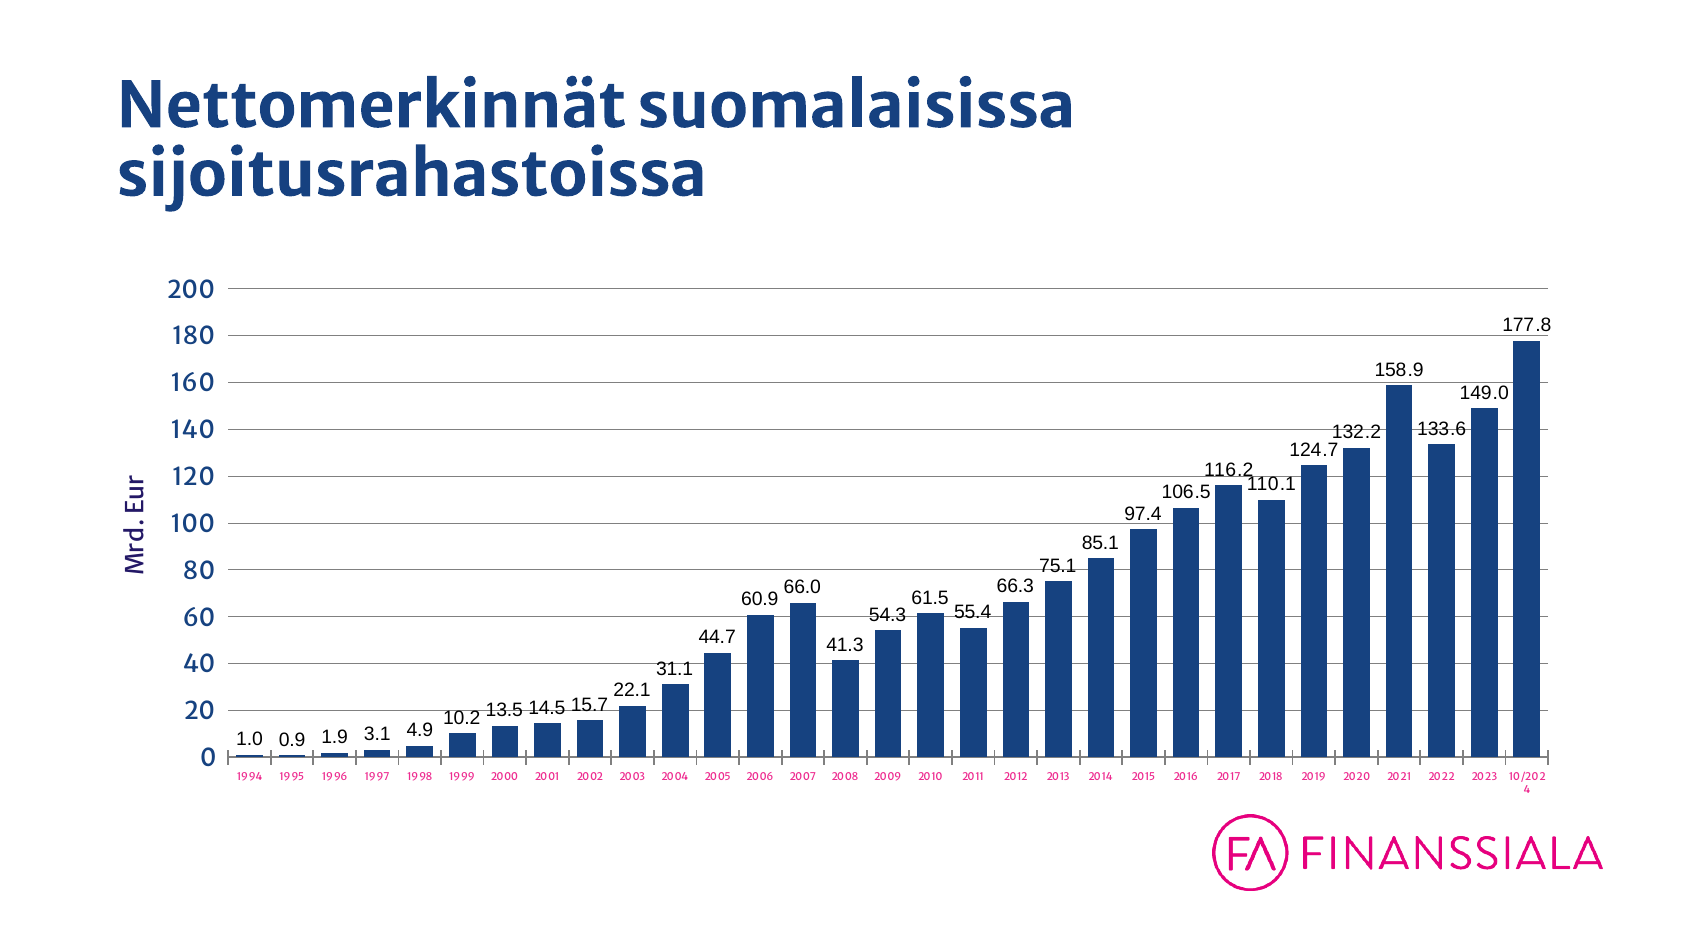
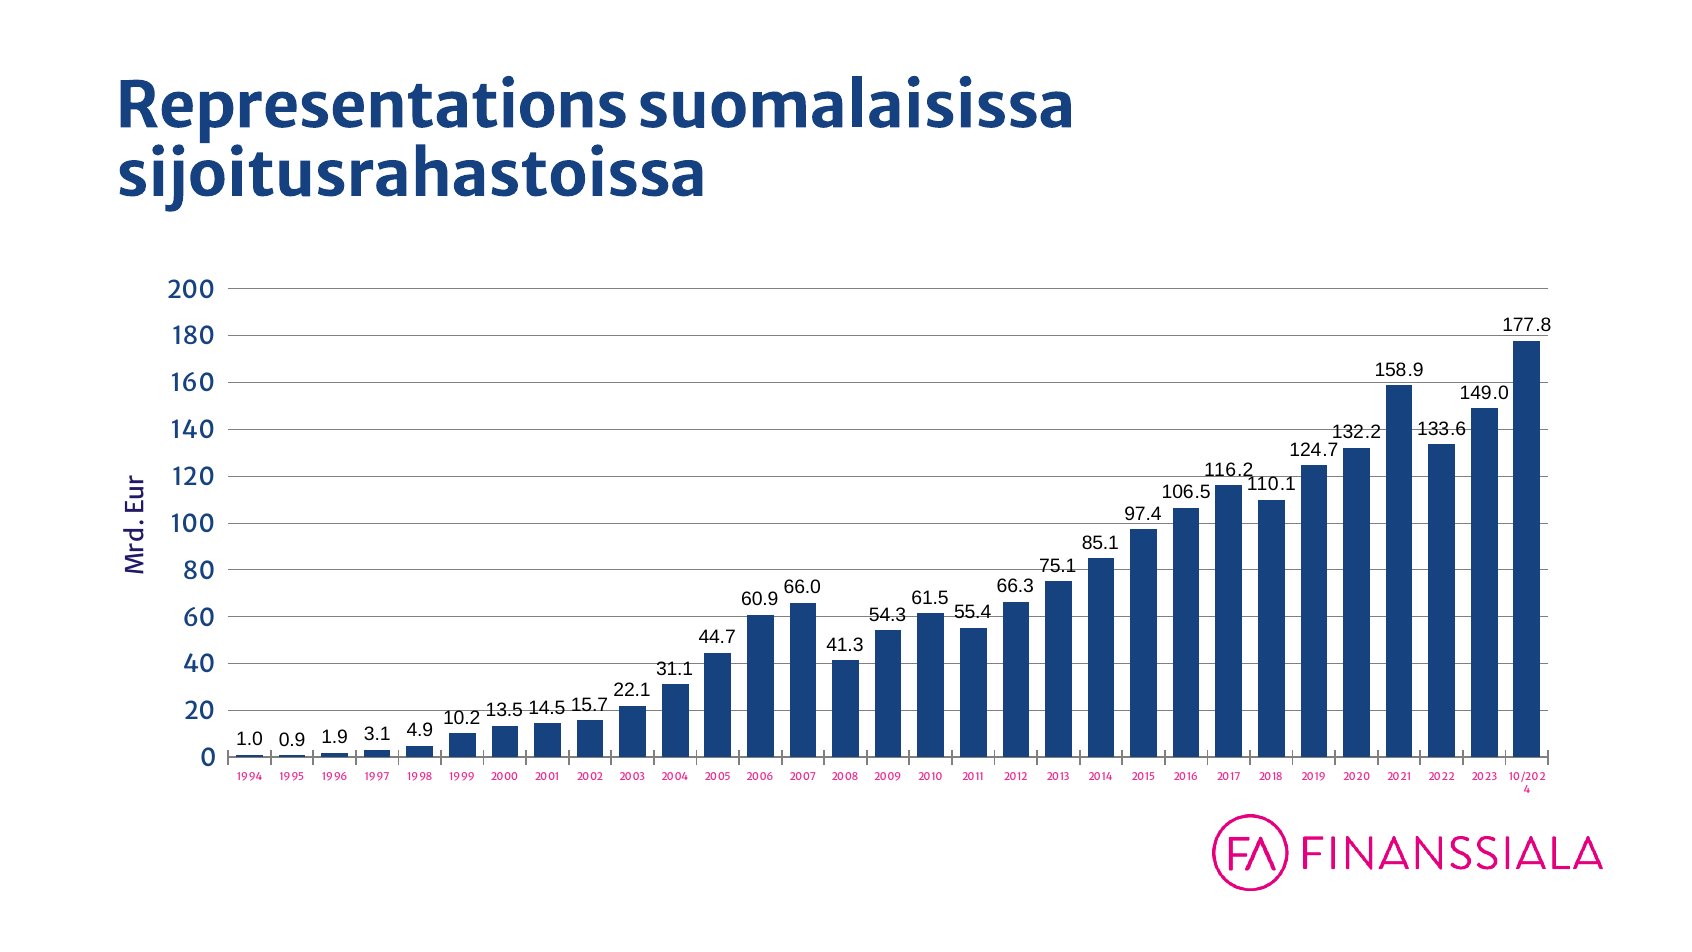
Nettomerkinnät: Nettomerkinnät -> Representations
